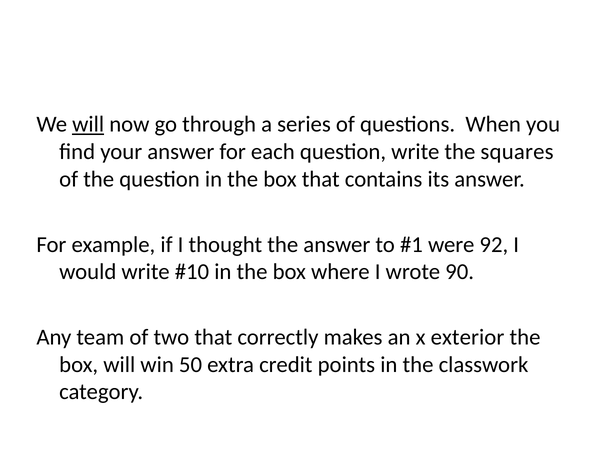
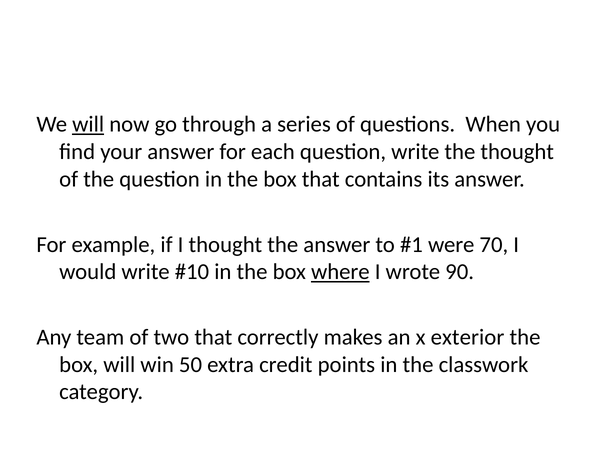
the squares: squares -> thought
92: 92 -> 70
where underline: none -> present
